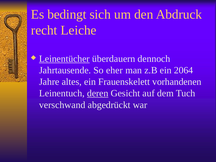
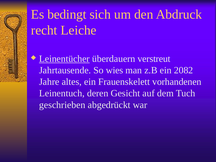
dennoch: dennoch -> verstreut
eher: eher -> wies
2064: 2064 -> 2082
deren underline: present -> none
verschwand: verschwand -> geschrieben
